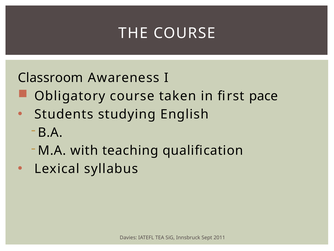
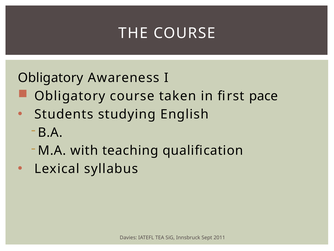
Classroom at (50, 78): Classroom -> Obligatory
